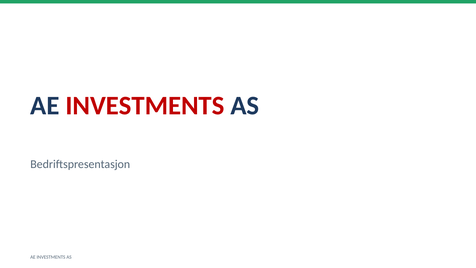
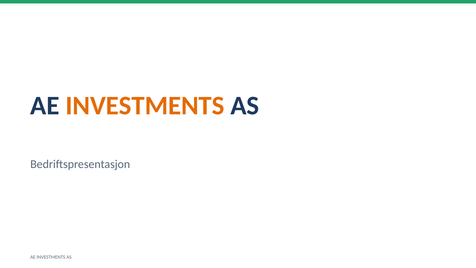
INVESTMENTS at (145, 106) colour: red -> orange
